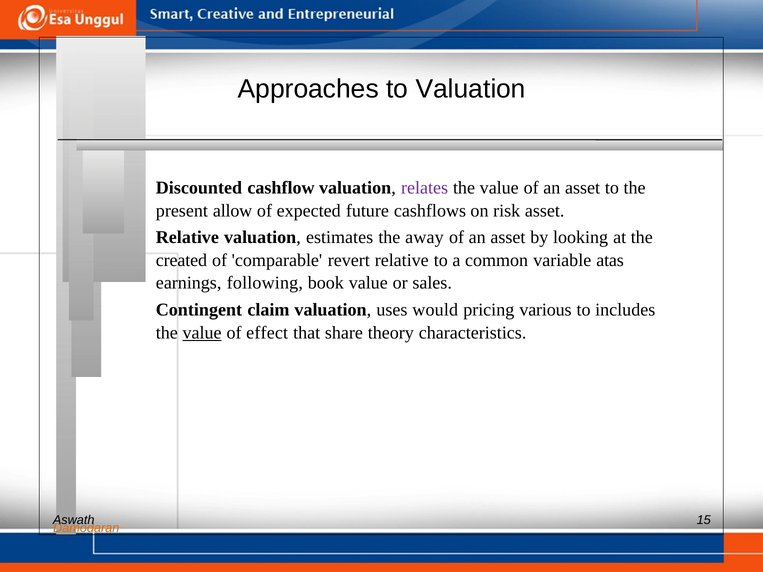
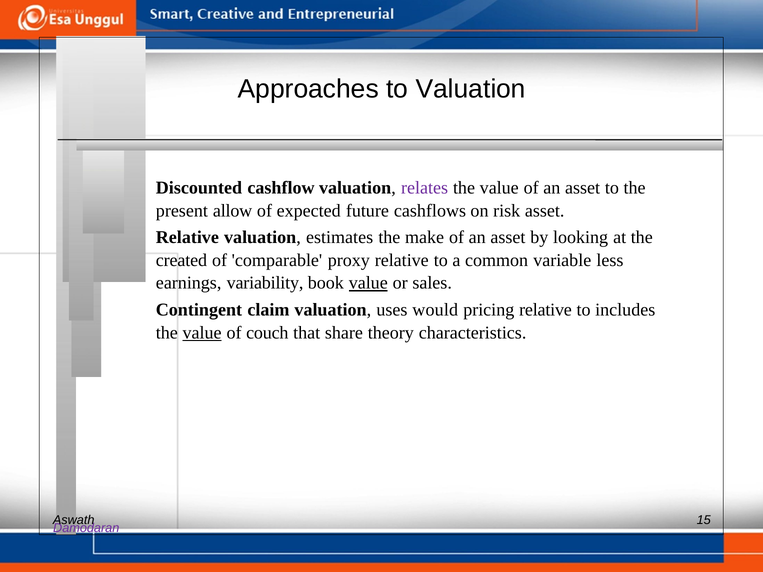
away: away -> make
revert: revert -> proxy
atas: atas -> less
following: following -> variability
value at (368, 283) underline: none -> present
pricing various: various -> relative
effect: effect -> couch
Damodaran colour: orange -> purple
